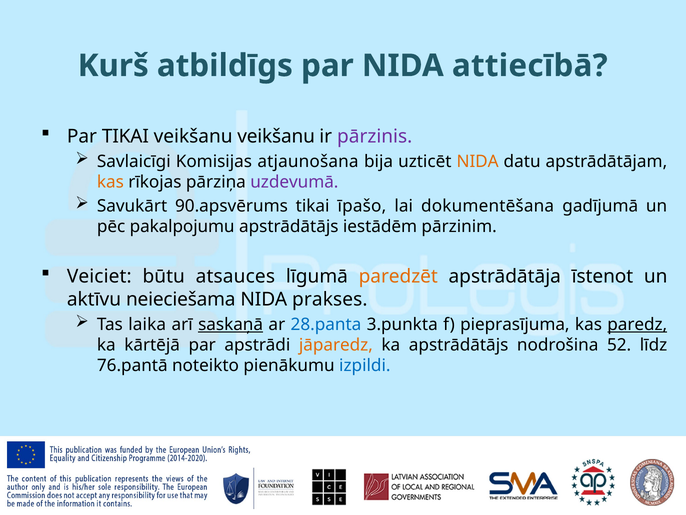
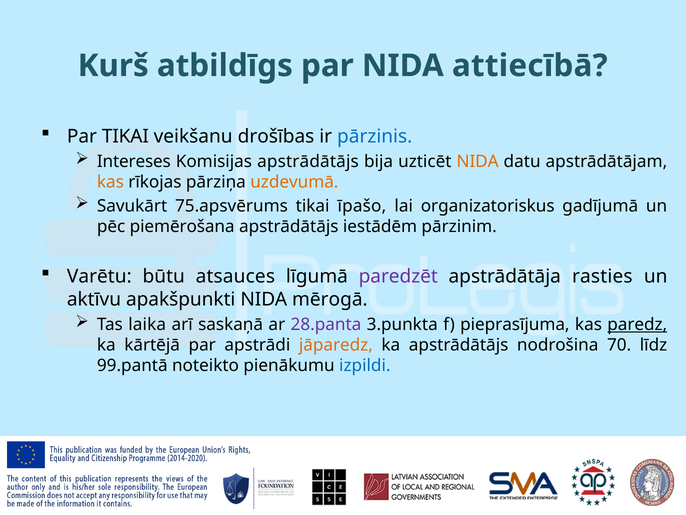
veikšanu veikšanu: veikšanu -> drošības
pārzinis colour: purple -> blue
Savlaicīgi: Savlaicīgi -> Intereses
Komisijas atjaunošana: atjaunošana -> apstrādātājs
uzdevumā colour: purple -> orange
90.apsvērums: 90.apsvērums -> 75.apsvērums
dokumentēšana: dokumentēšana -> organizatoriskus
pakalpojumu: pakalpojumu -> piemērošana
Veiciet: Veiciet -> Varētu
paredzēt colour: orange -> purple
īstenot: īstenot -> rasties
neieciešama: neieciešama -> apakšpunkti
prakses: prakses -> mērogā
saskaņā underline: present -> none
28.panta colour: blue -> purple
52: 52 -> 70
76.pantā: 76.pantā -> 99.pantā
